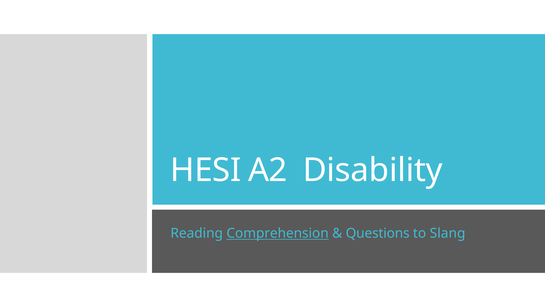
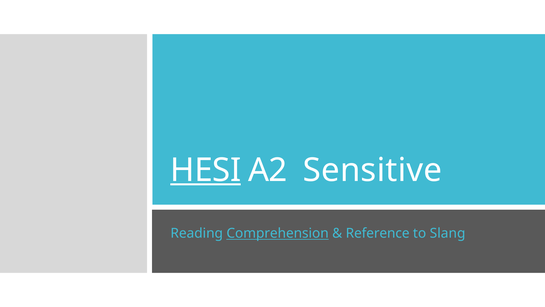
HESI underline: none -> present
Disability: Disability -> Sensitive
Questions: Questions -> Reference
